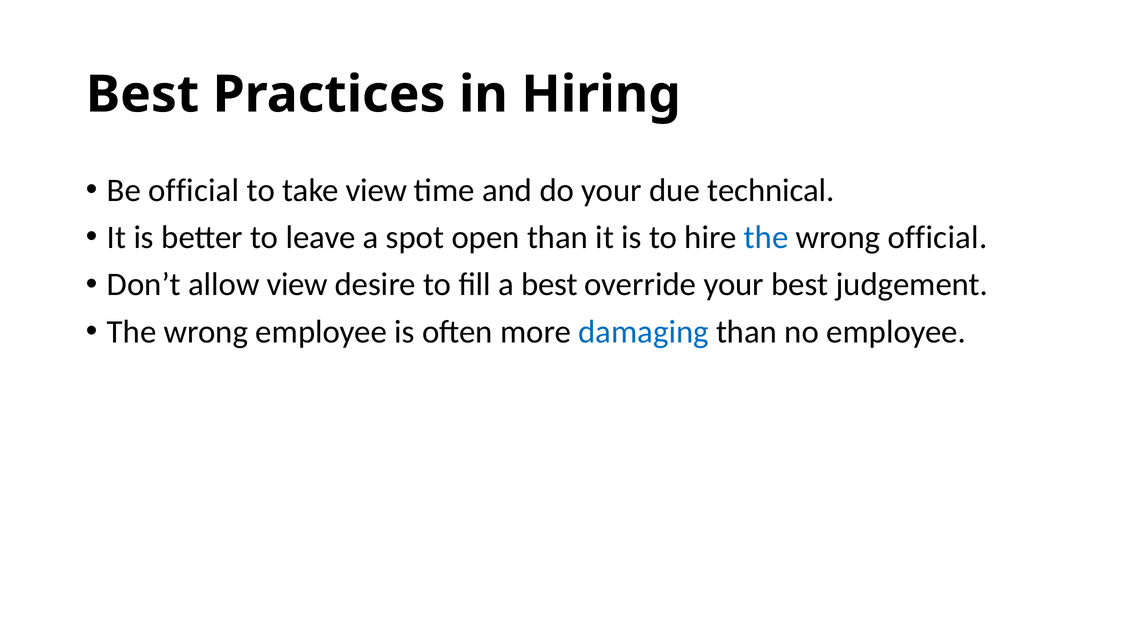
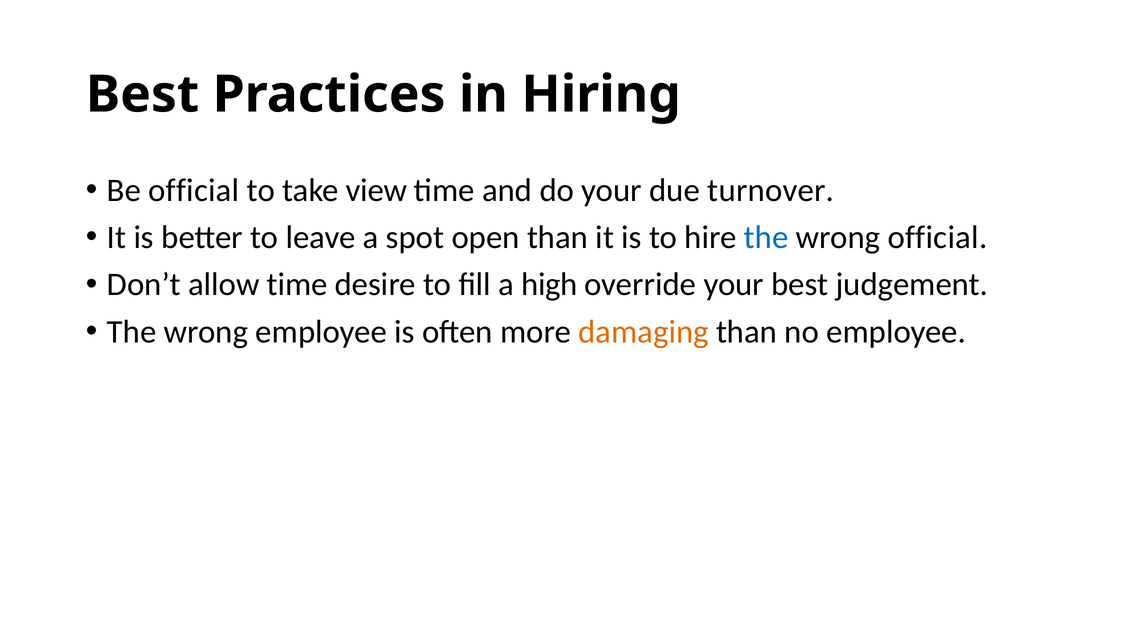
technical: technical -> turnover
allow view: view -> time
a best: best -> high
damaging colour: blue -> orange
